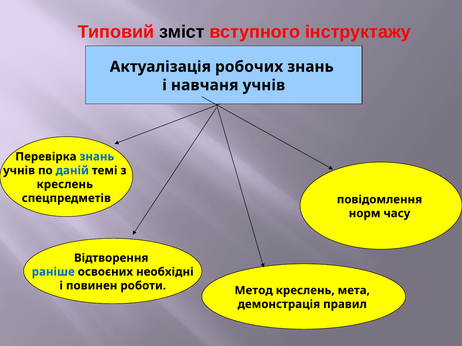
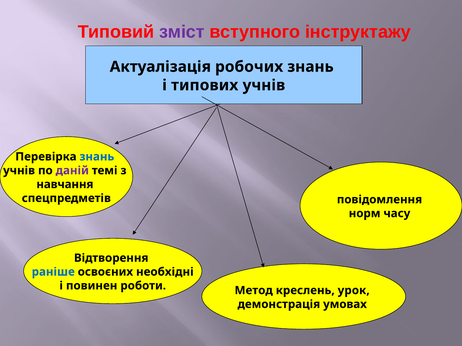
зміст colour: black -> purple
навчаня: навчаня -> типових
даній colour: blue -> purple
креслень at (65, 185): креслень -> навчання
мета: мета -> урок
правил: правил -> умовах
